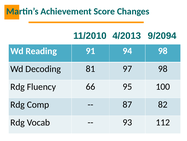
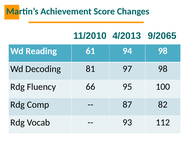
9/2094: 9/2094 -> 9/2065
91: 91 -> 61
